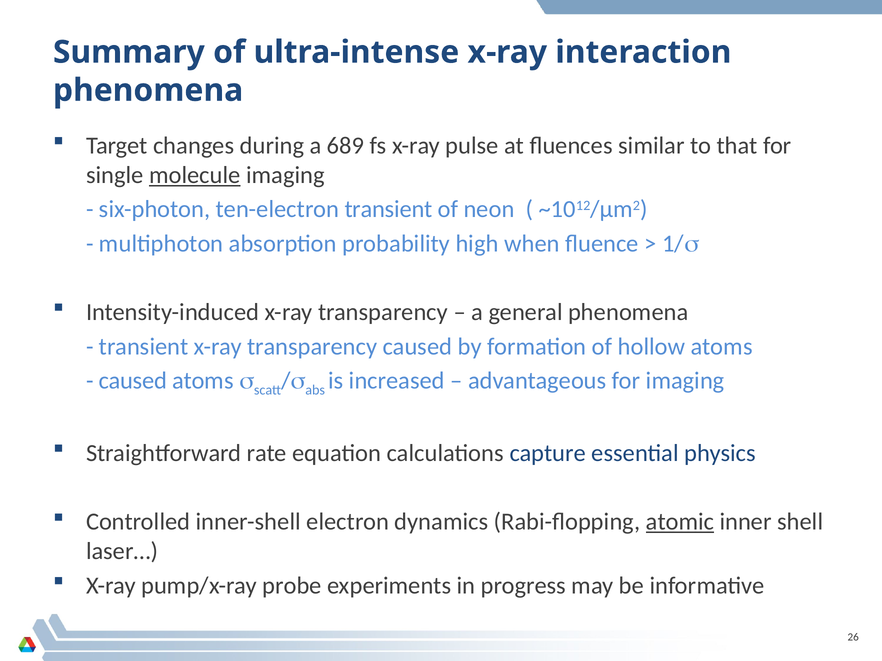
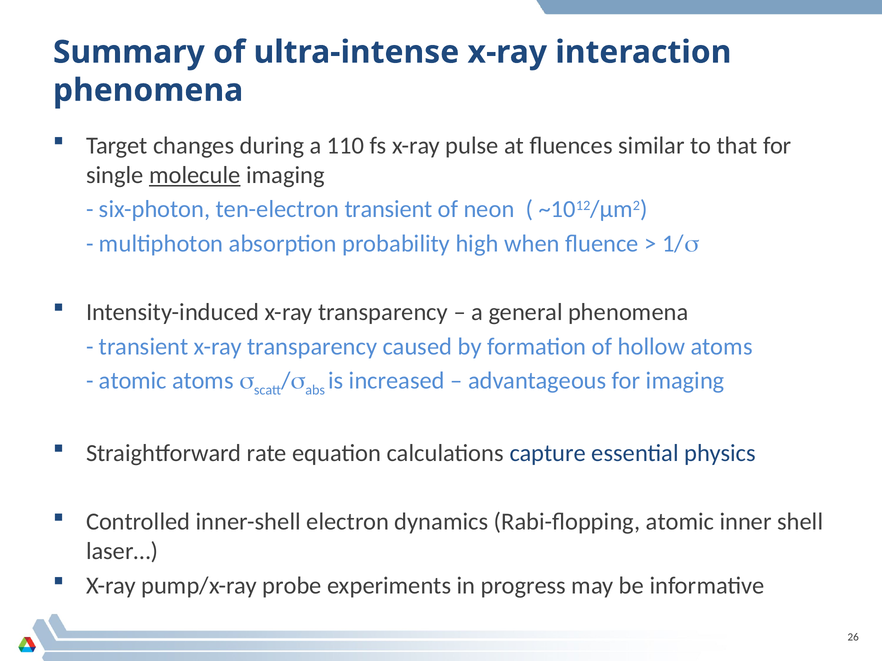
689: 689 -> 110
caused at (133, 381): caused -> atomic
atomic at (680, 522) underline: present -> none
